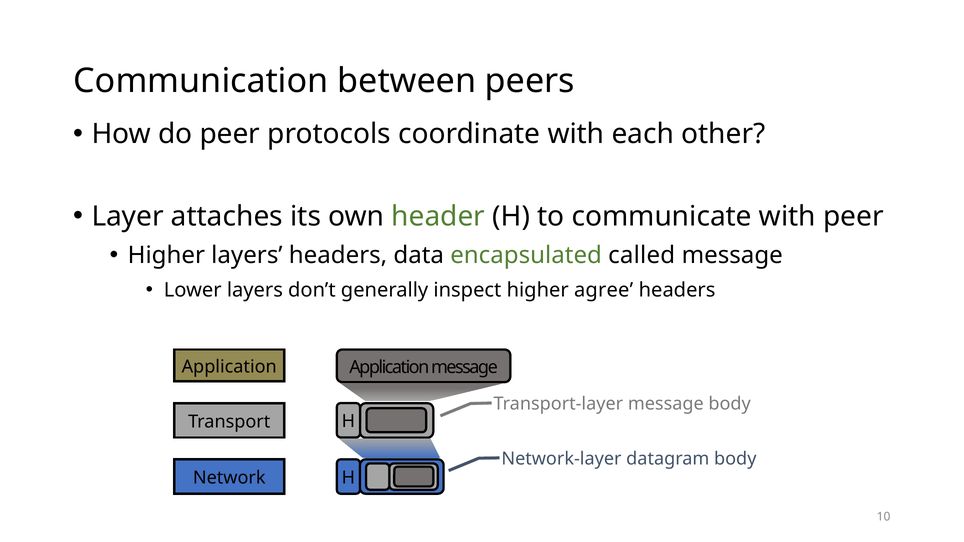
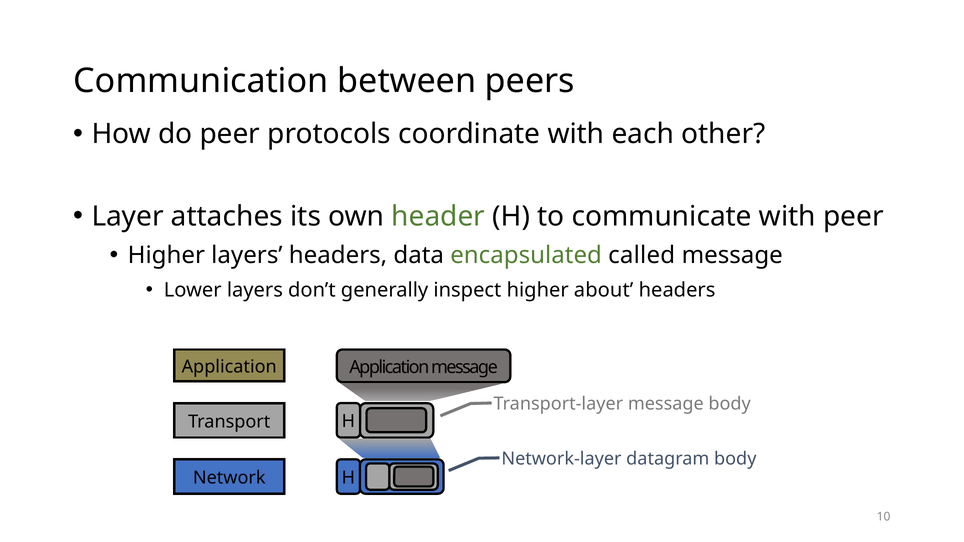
agree: agree -> about
